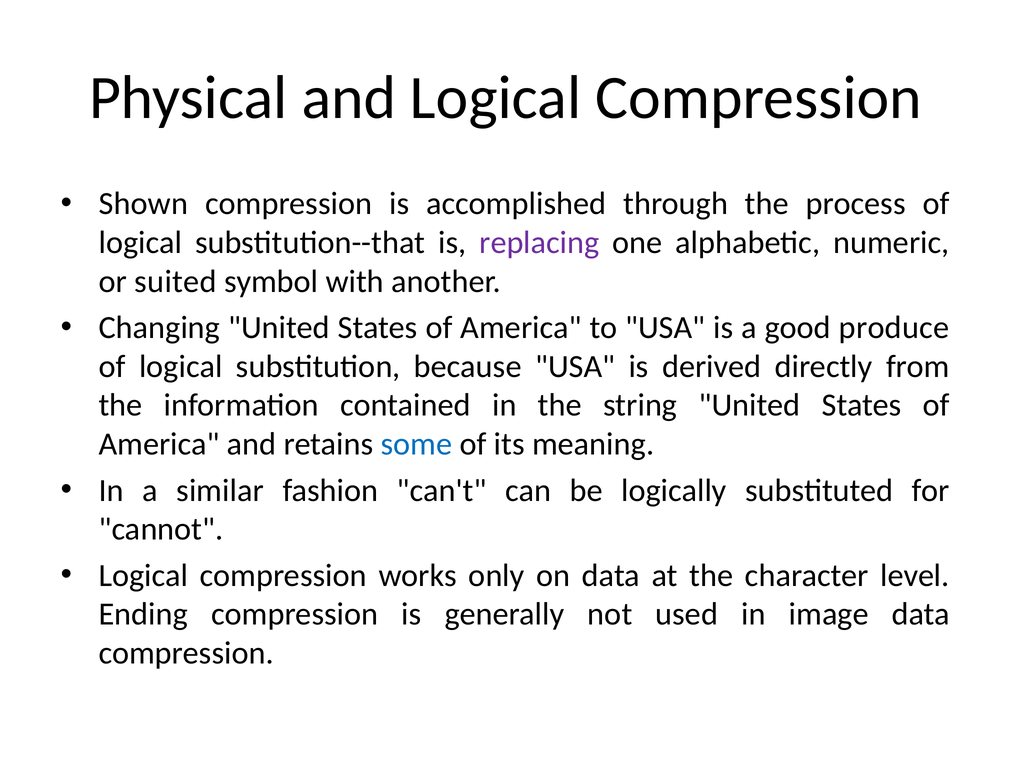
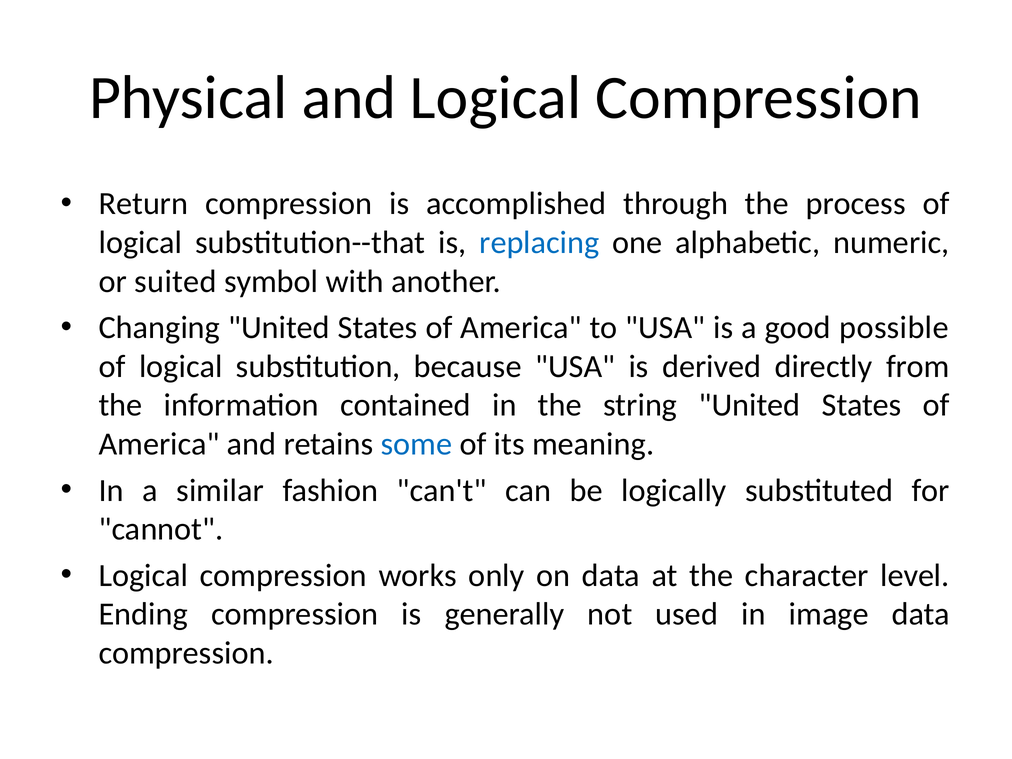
Shown: Shown -> Return
replacing colour: purple -> blue
produce: produce -> possible
